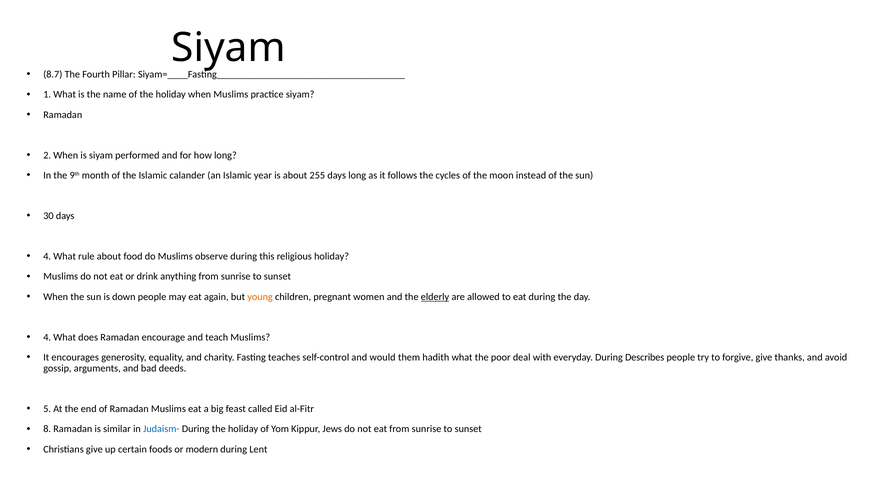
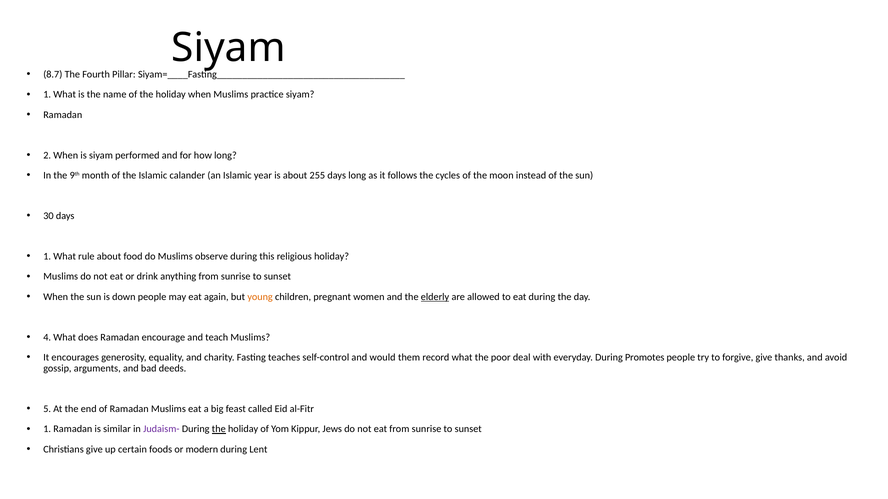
4 at (47, 257): 4 -> 1
hadith: hadith -> record
Describes: Describes -> Promotes
8 at (47, 430): 8 -> 1
Judaism- colour: blue -> purple
the at (219, 430) underline: none -> present
